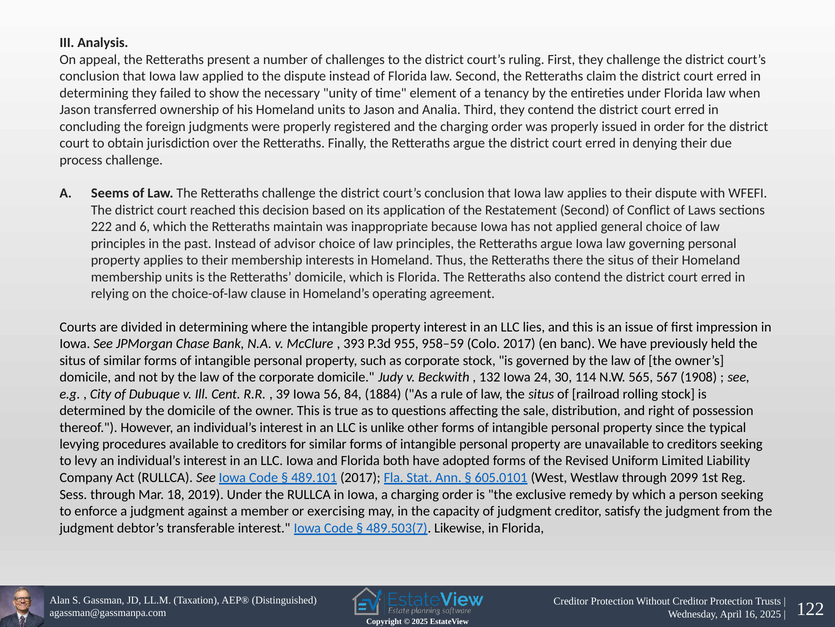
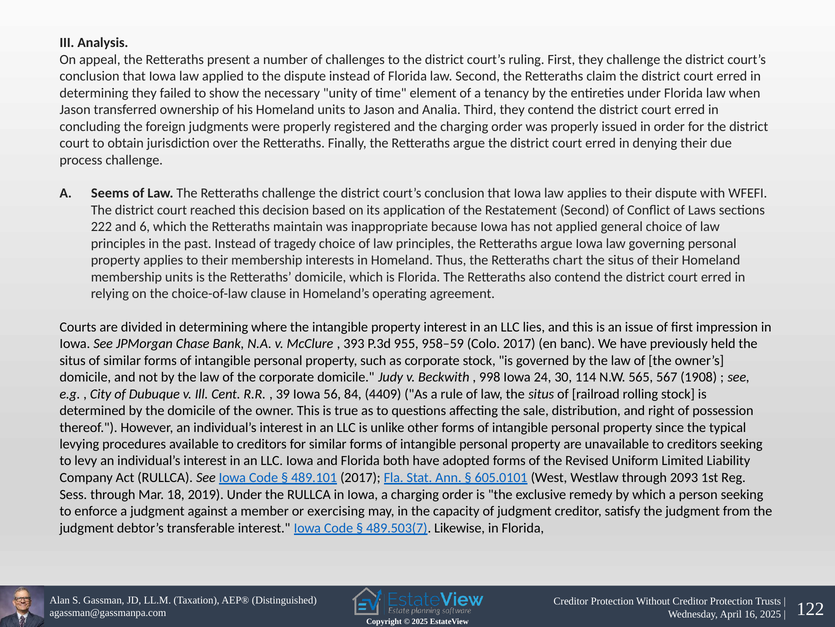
advisor: advisor -> tragedy
there: there -> chart
132: 132 -> 998
1884: 1884 -> 4409
2099: 2099 -> 2093
